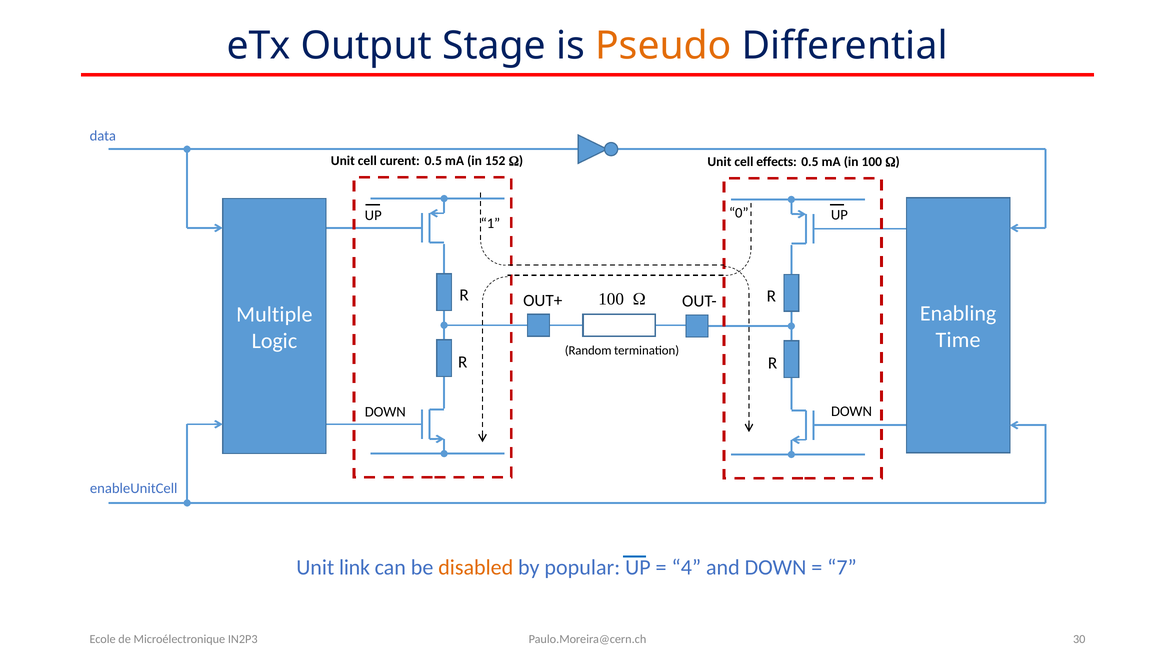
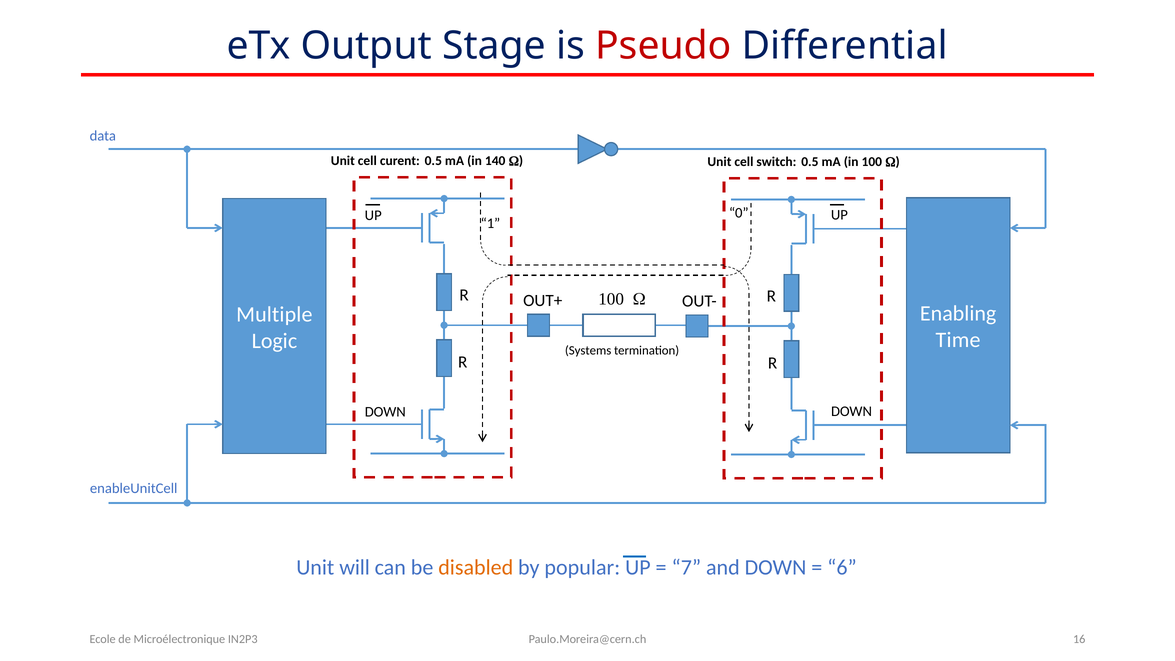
Pseudo colour: orange -> red
152: 152 -> 140
effects: effects -> switch
Random: Random -> Systems
link: link -> will
4: 4 -> 7
7: 7 -> 6
30: 30 -> 16
